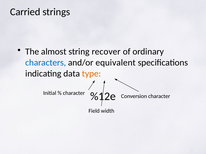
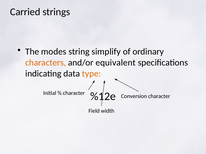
almost: almost -> modes
recover: recover -> simplify
characters colour: blue -> orange
